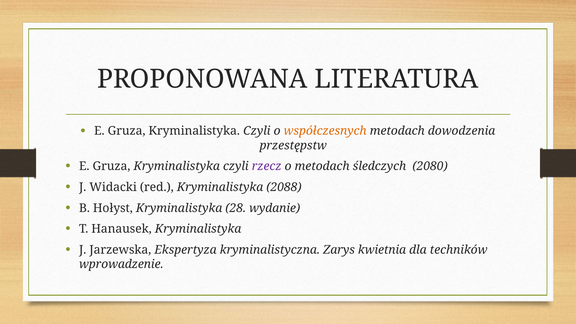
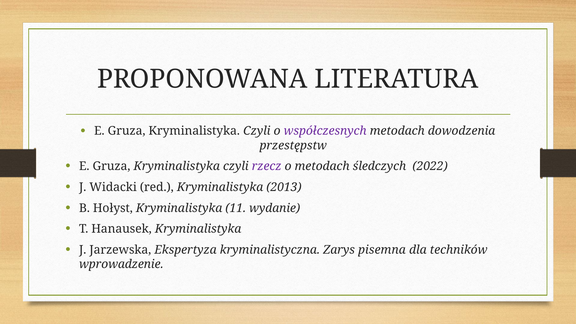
współczesnych colour: orange -> purple
2080: 2080 -> 2022
2088: 2088 -> 2013
28: 28 -> 11
kwietnia: kwietnia -> pisemna
